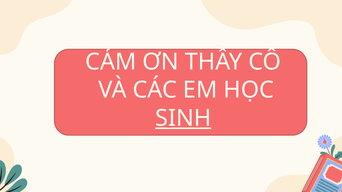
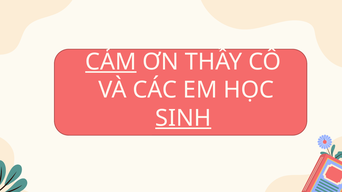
CẢM underline: none -> present
